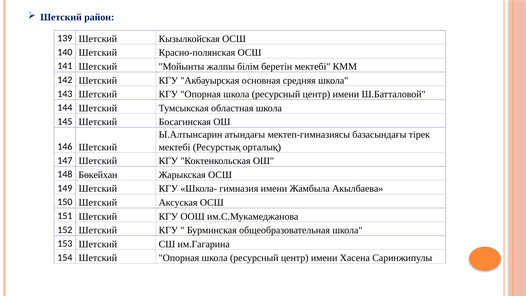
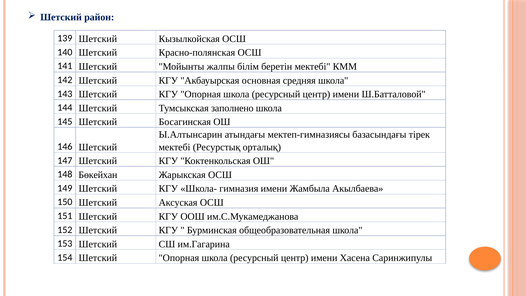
областная: областная -> заполнено
